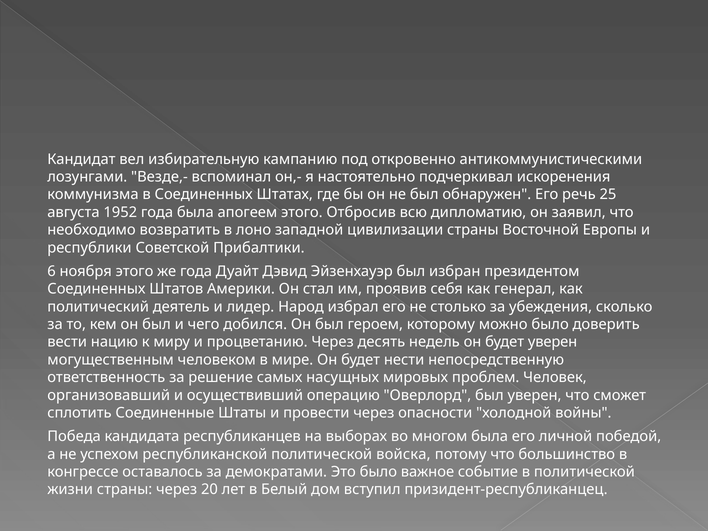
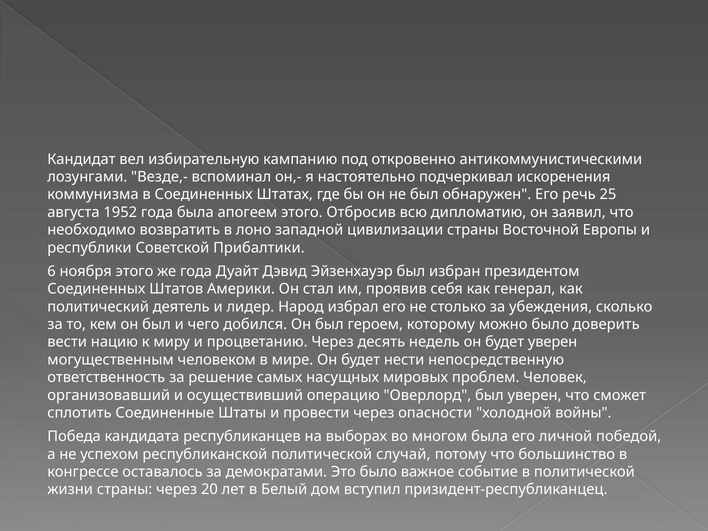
войска: войска -> случай
